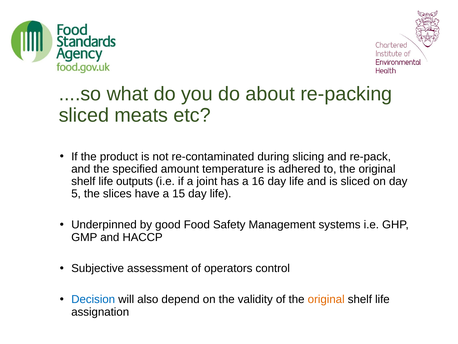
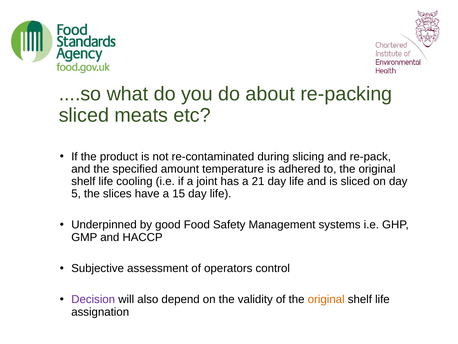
outputs: outputs -> cooling
16: 16 -> 21
Decision colour: blue -> purple
